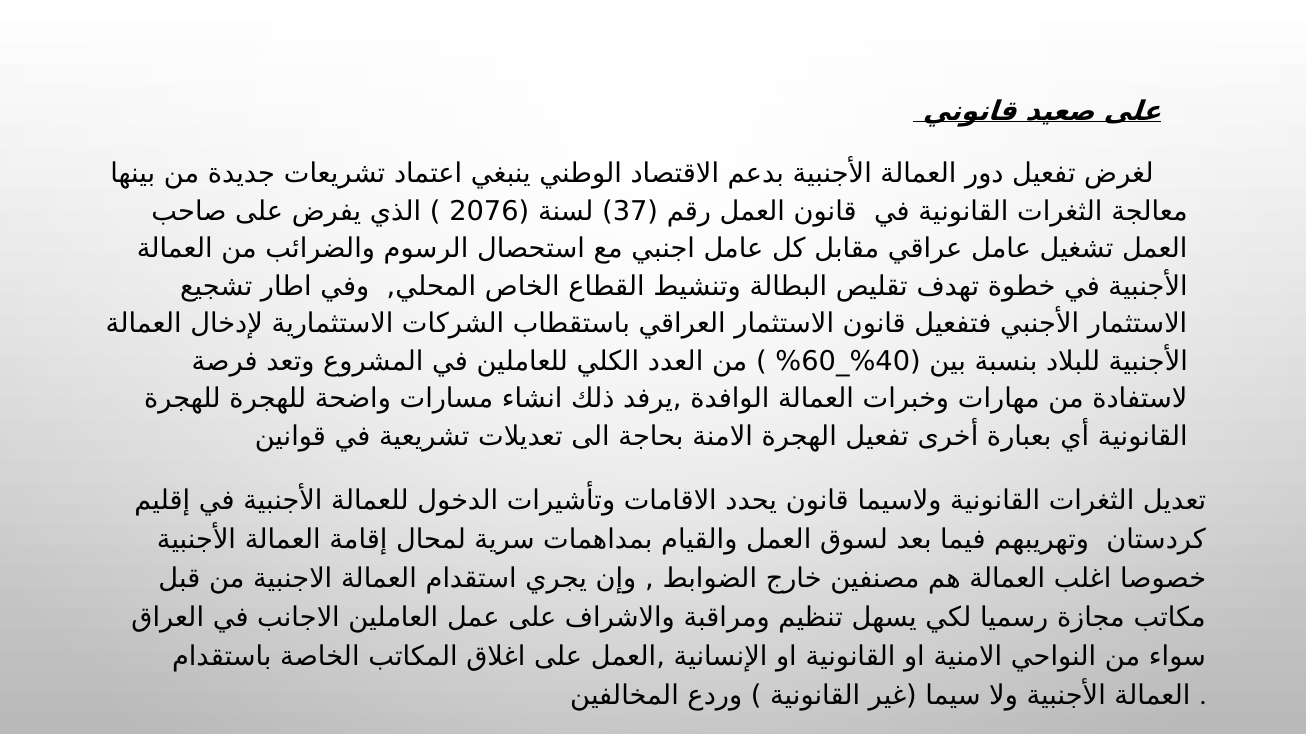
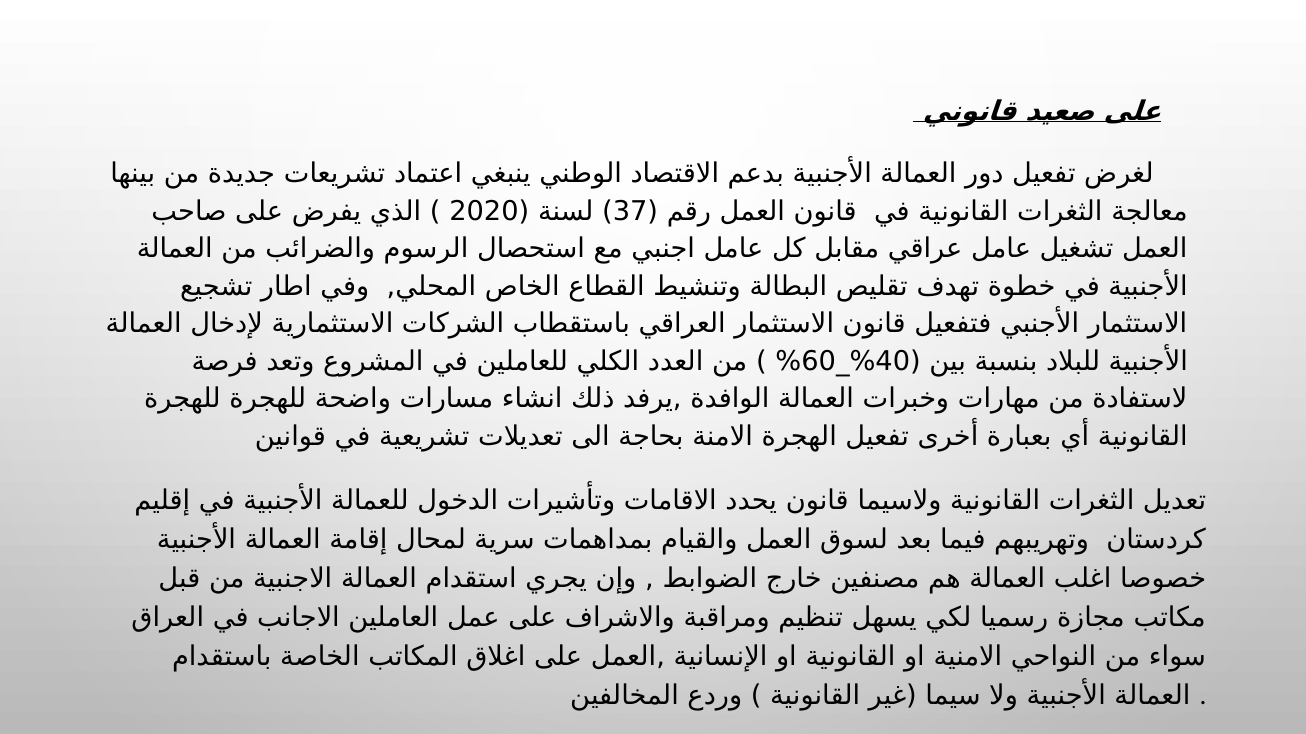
2076: 2076 -> 2020
